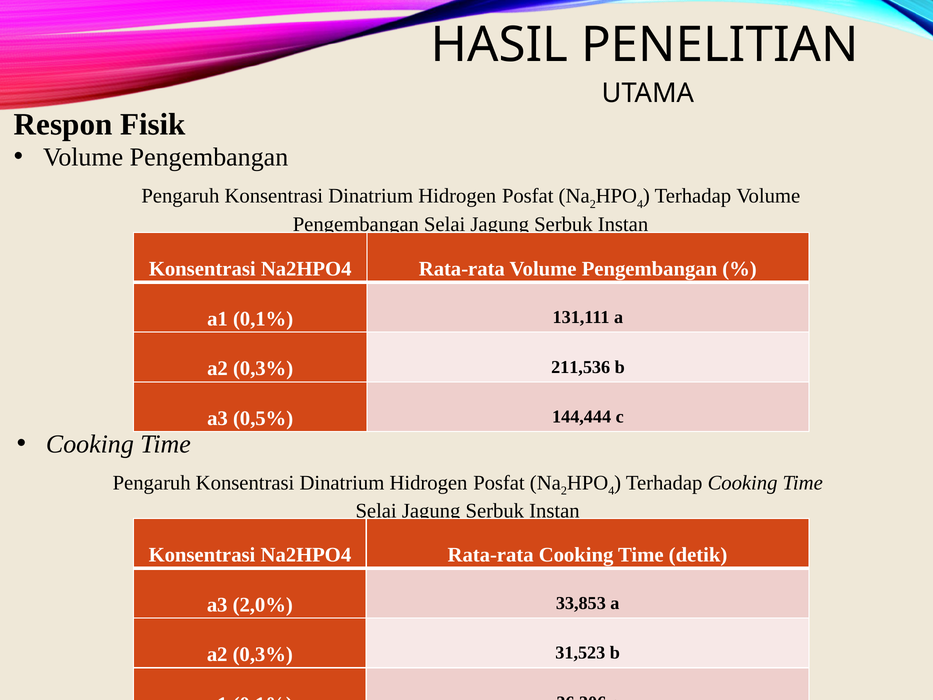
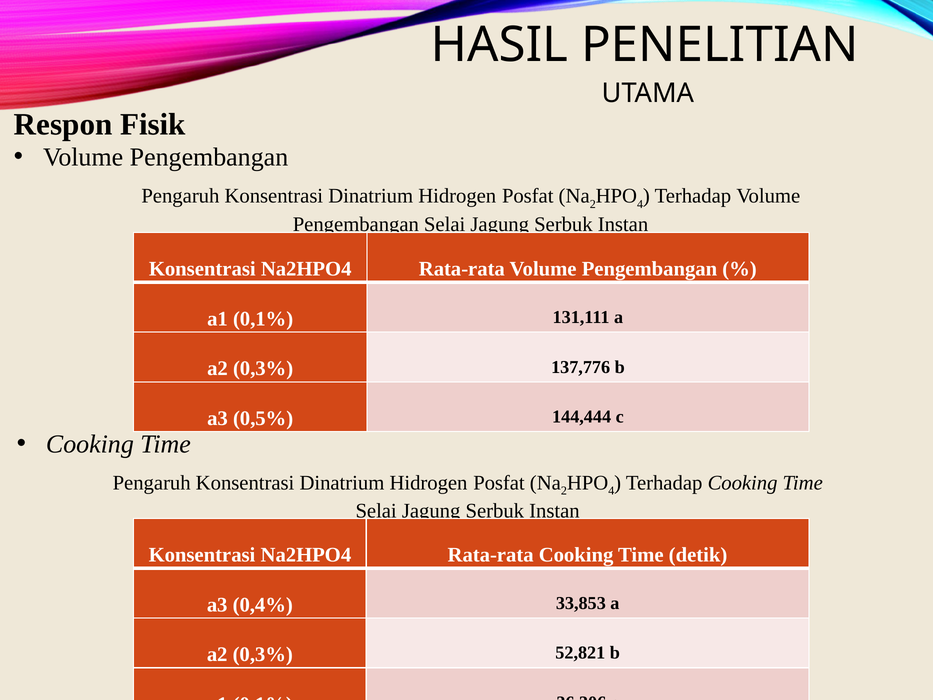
211,536: 211,536 -> 137,776
2,0%: 2,0% -> 0,4%
31,523: 31,523 -> 52,821
